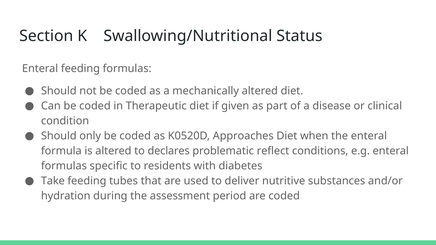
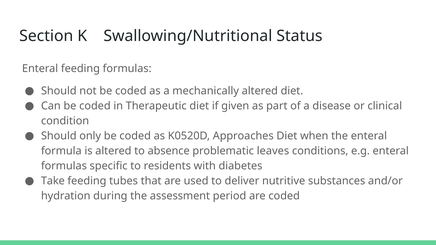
declares: declares -> absence
reflect: reflect -> leaves
